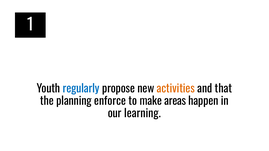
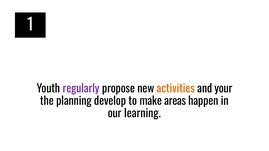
regularly colour: blue -> purple
that: that -> your
enforce: enforce -> develop
